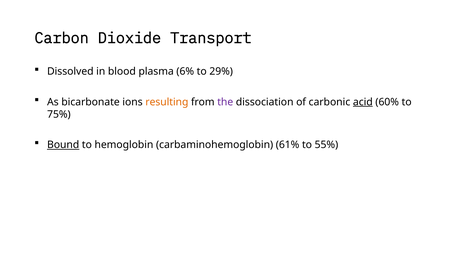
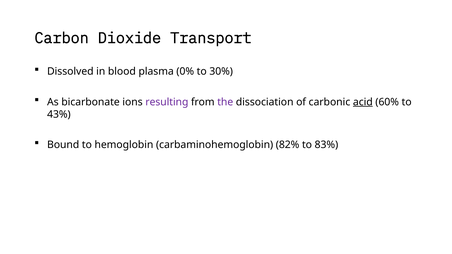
6%: 6% -> 0%
29%: 29% -> 30%
resulting colour: orange -> purple
75%: 75% -> 43%
Bound underline: present -> none
61%: 61% -> 82%
55%: 55% -> 83%
